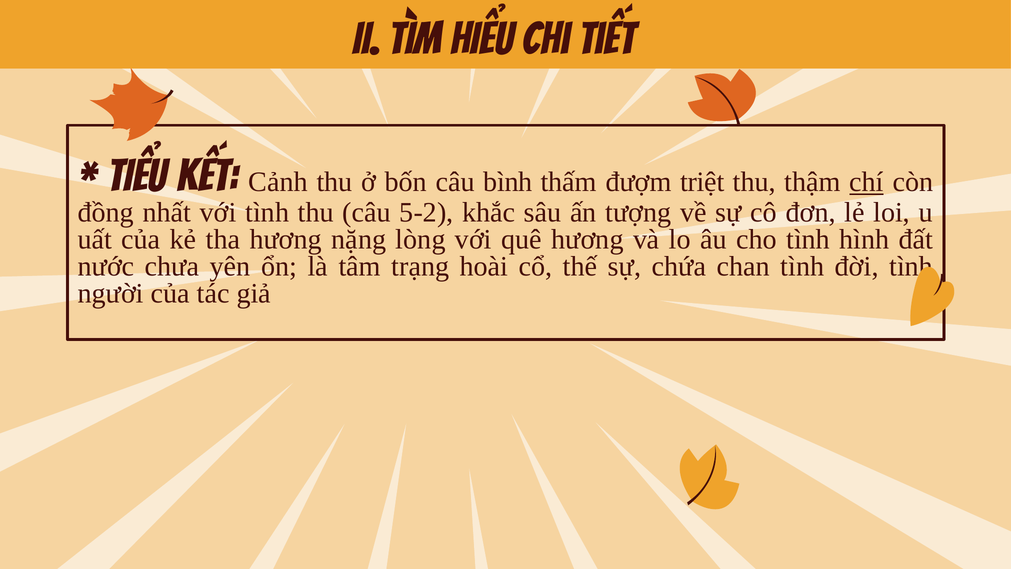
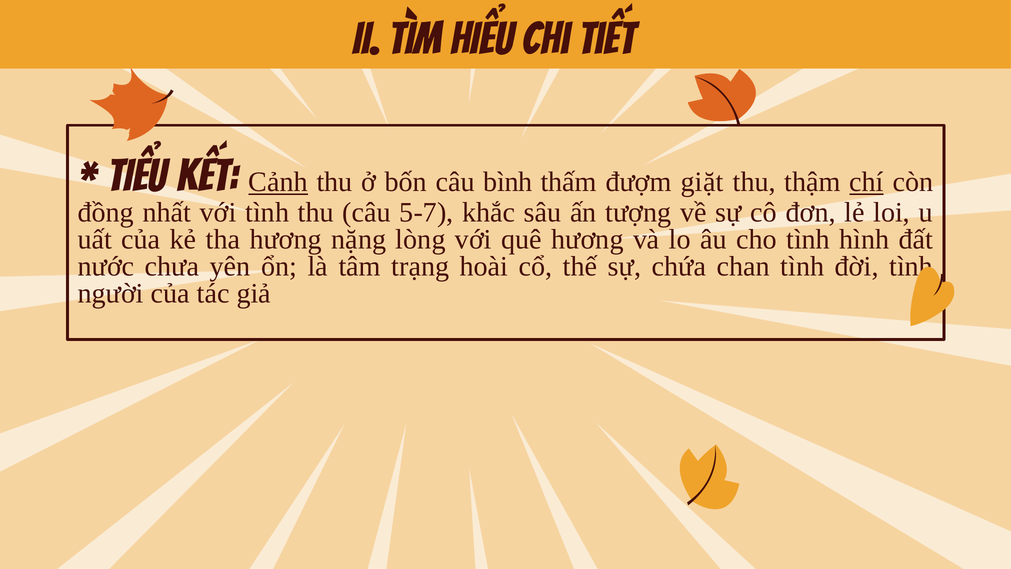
Cảnh underline: none -> present
triệt: triệt -> giặt
5-2: 5-2 -> 5-7
